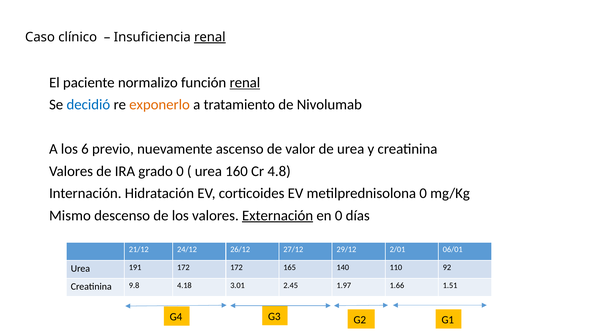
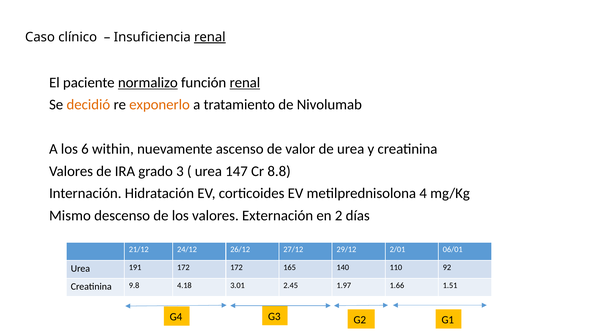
normalizo underline: none -> present
decidió colour: blue -> orange
previo: previo -> within
grado 0: 0 -> 3
160: 160 -> 147
4.8: 4.8 -> 8.8
metilprednisolona 0: 0 -> 4
Externación underline: present -> none
en 0: 0 -> 2
